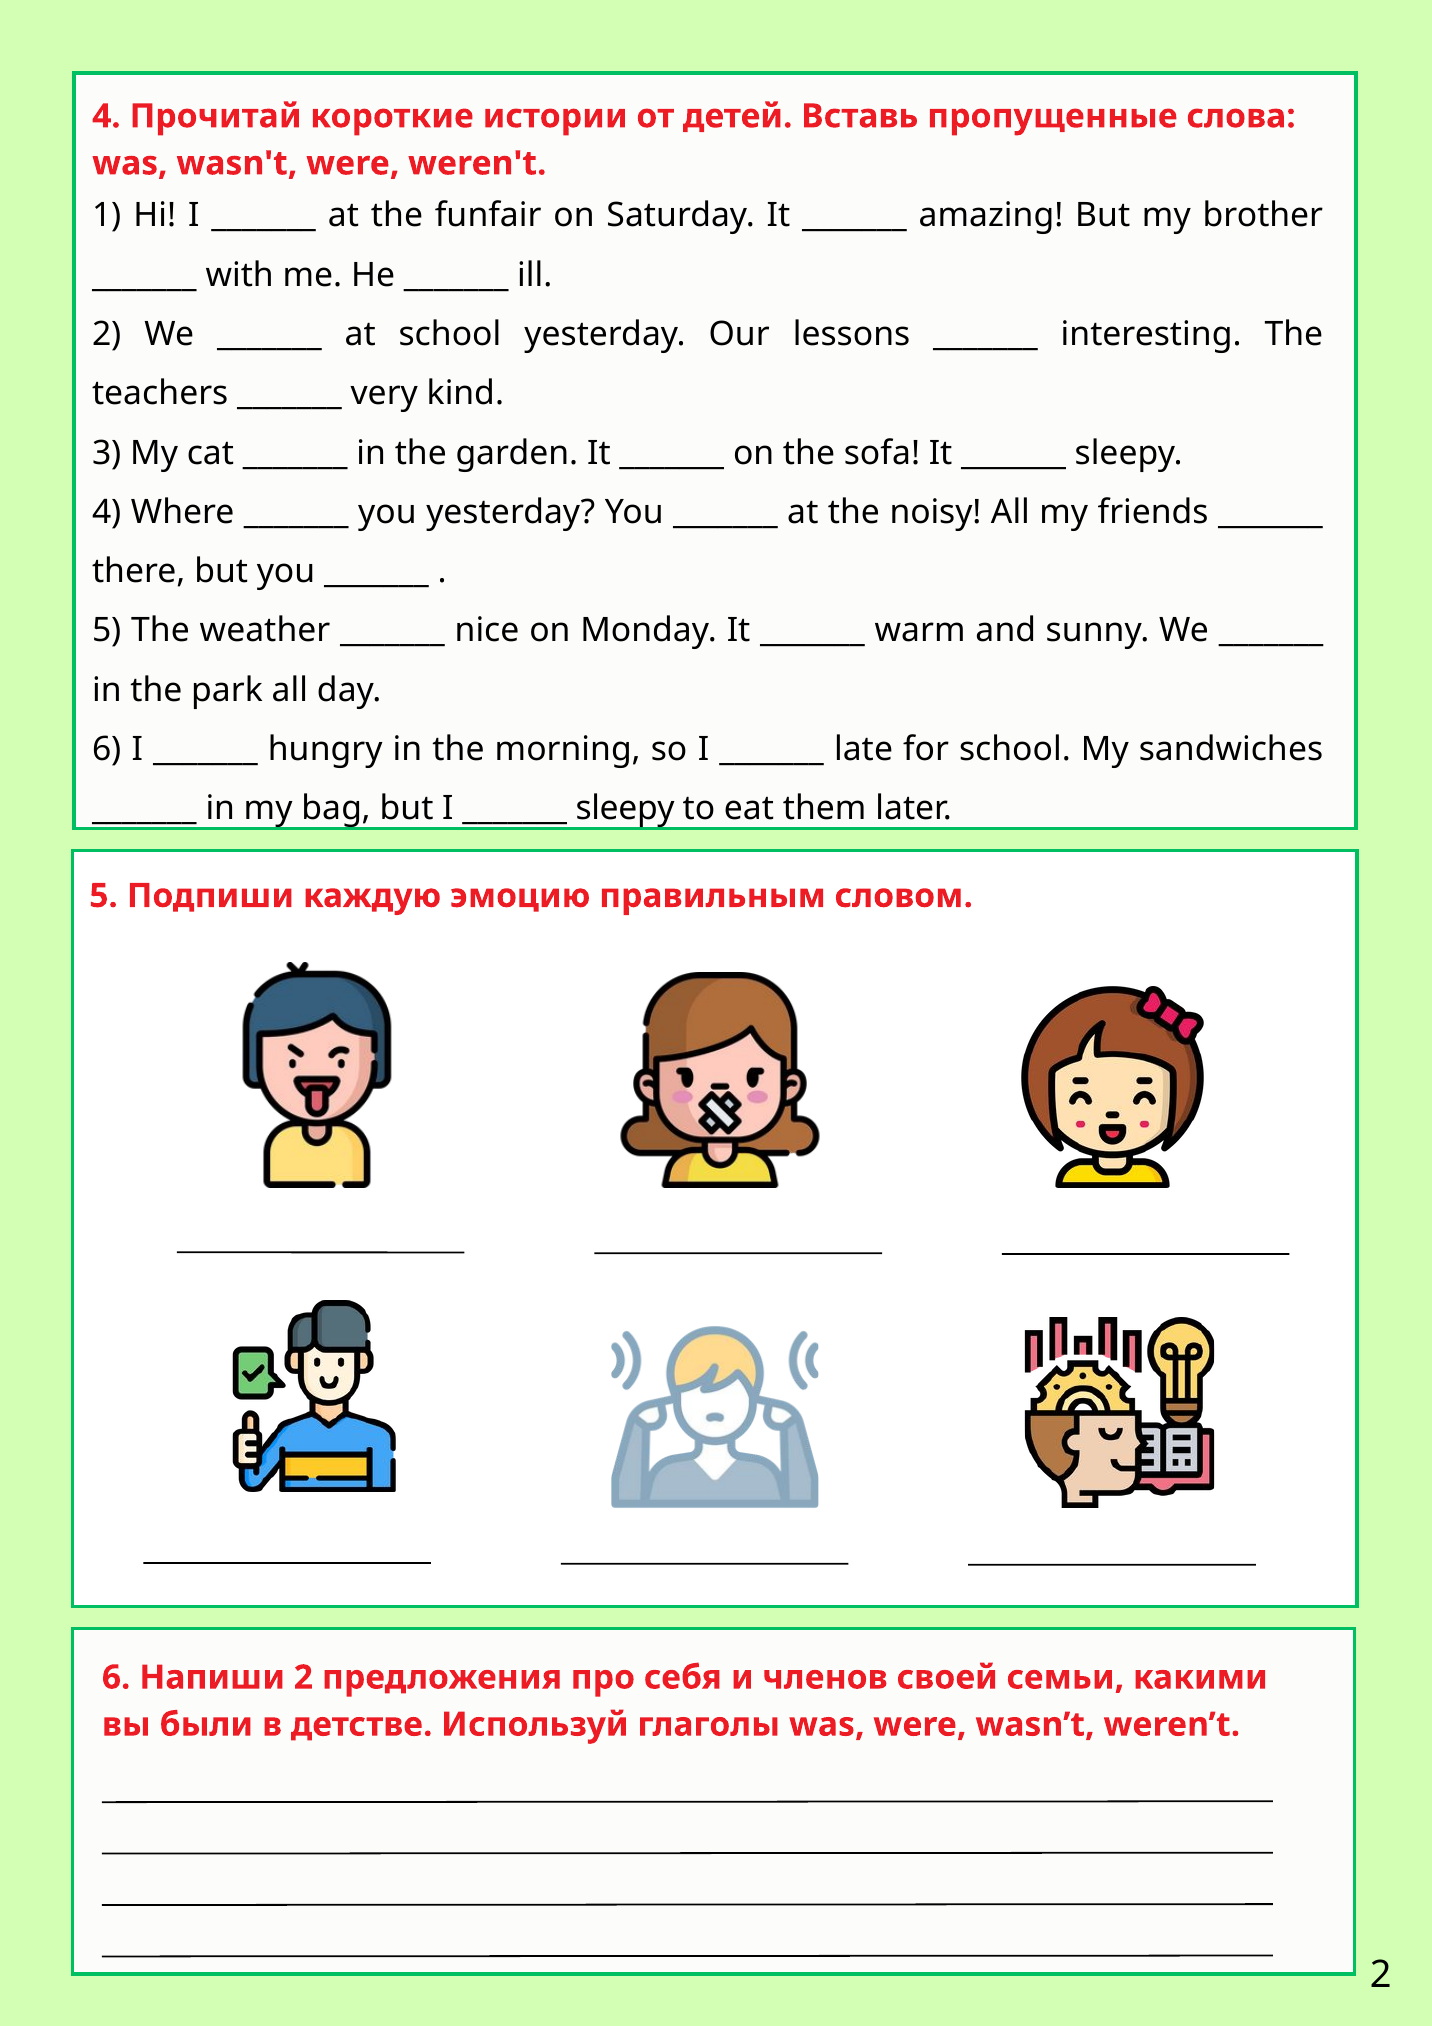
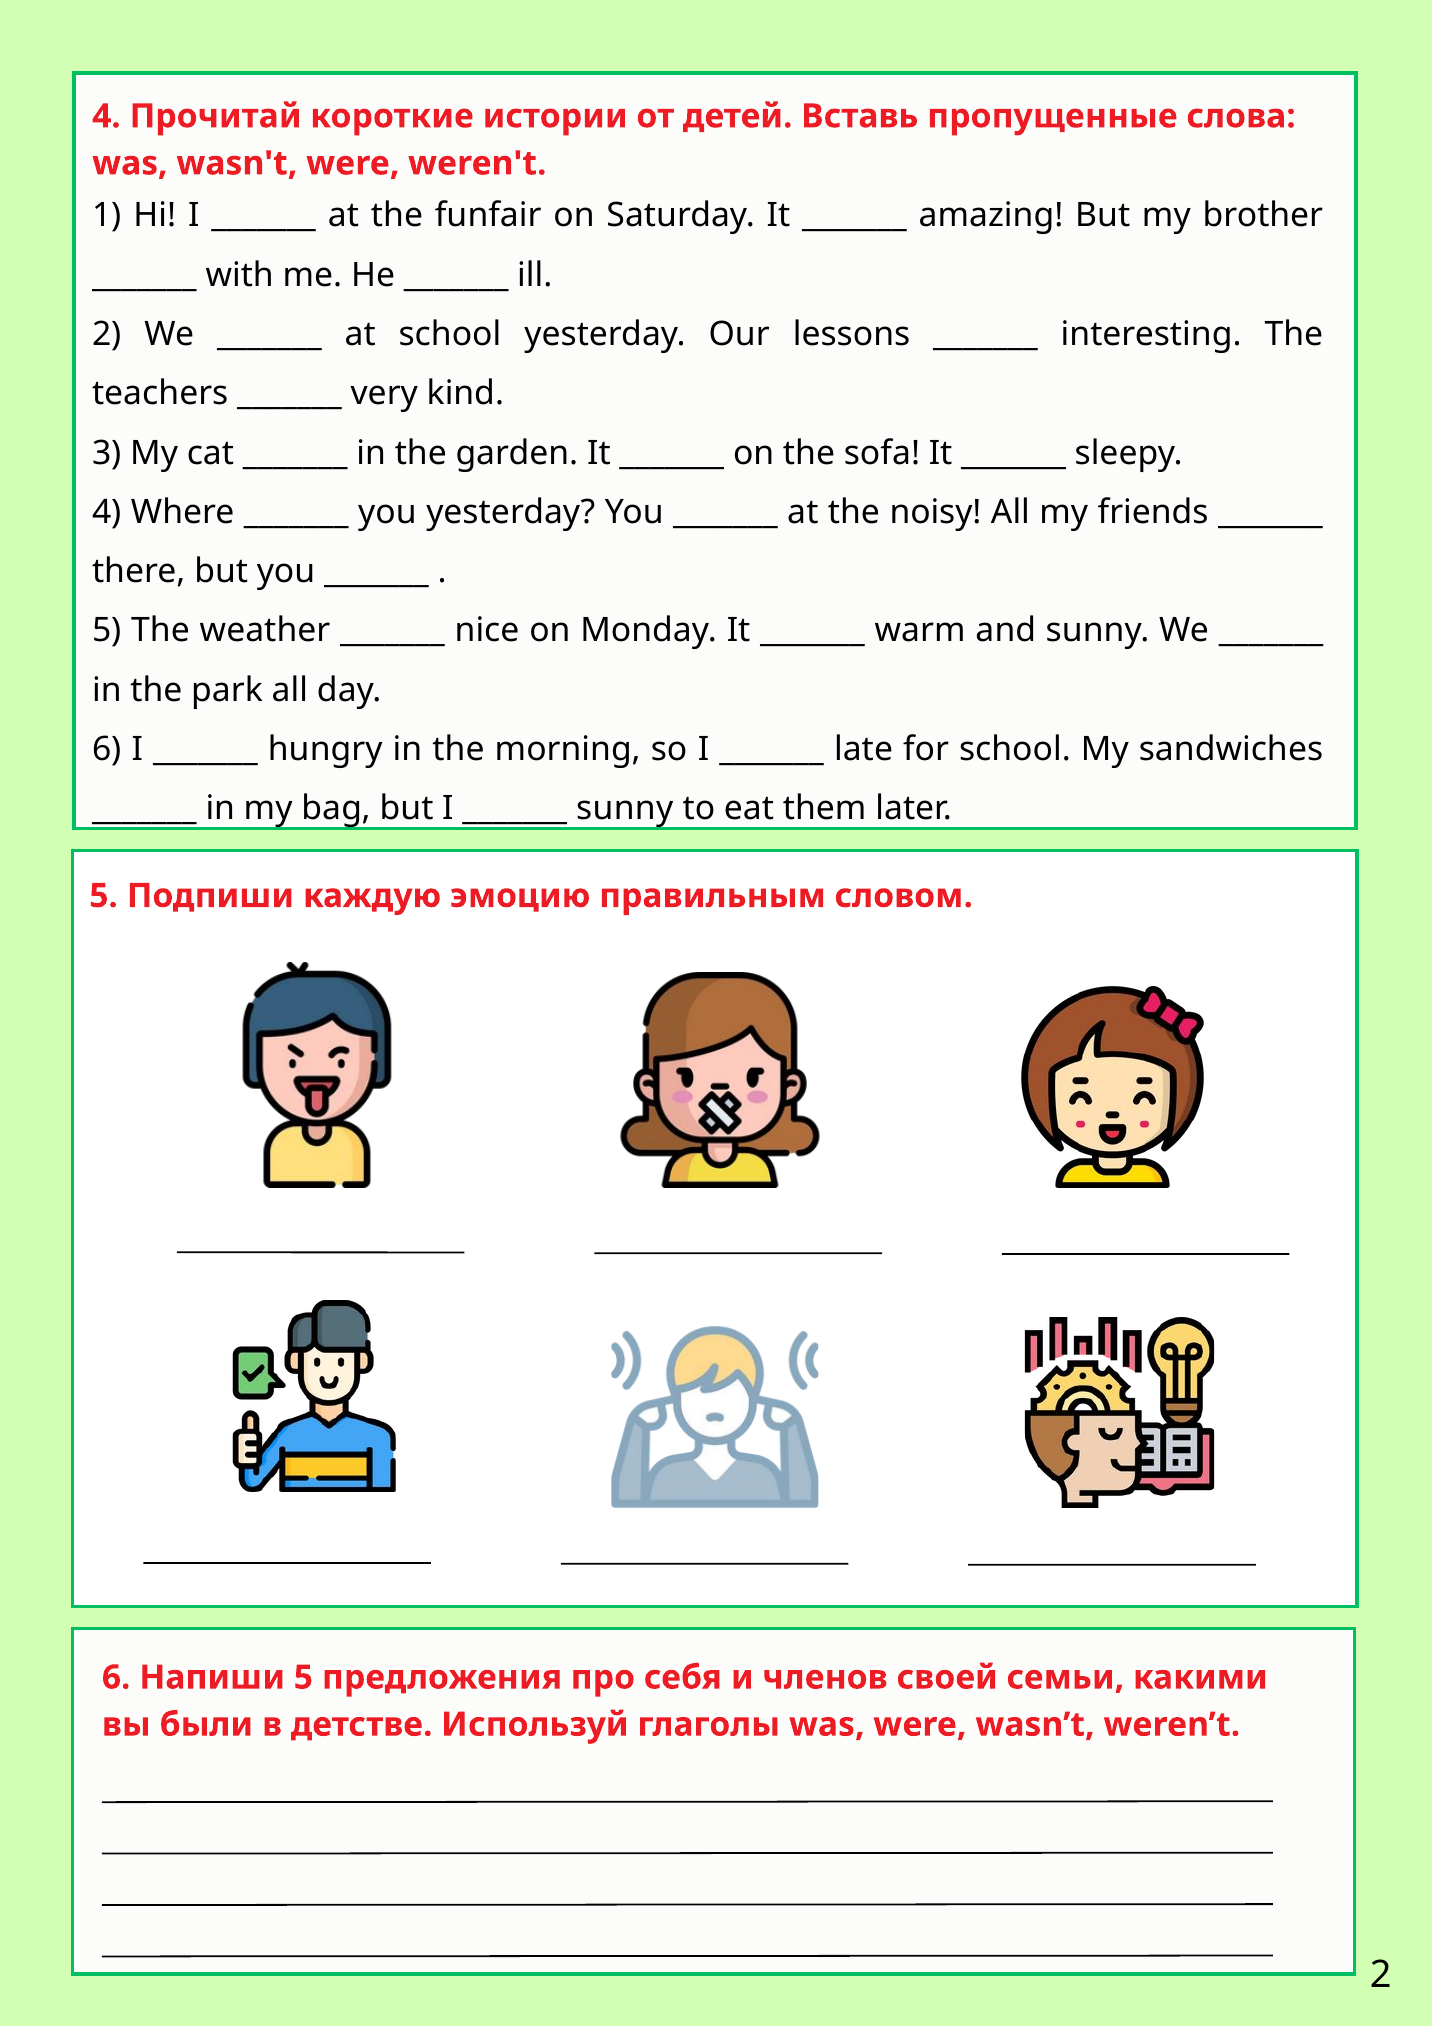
sleepy at (625, 809): sleepy -> sunny
Напиши 2: 2 -> 5
